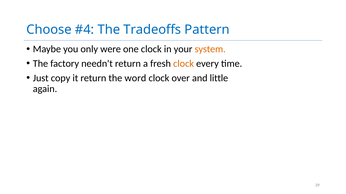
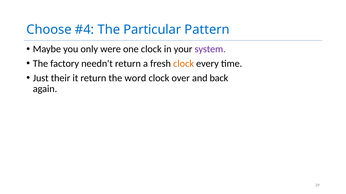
Tradeoffs: Tradeoffs -> Particular
system colour: orange -> purple
copy: copy -> their
little: little -> back
